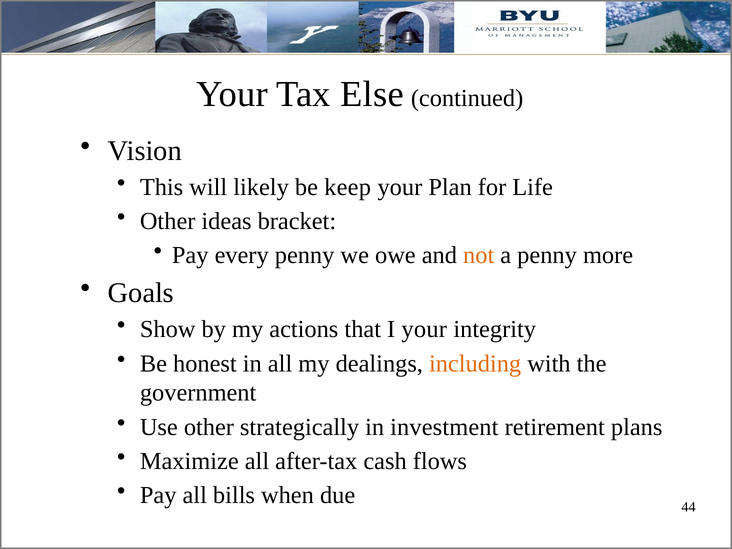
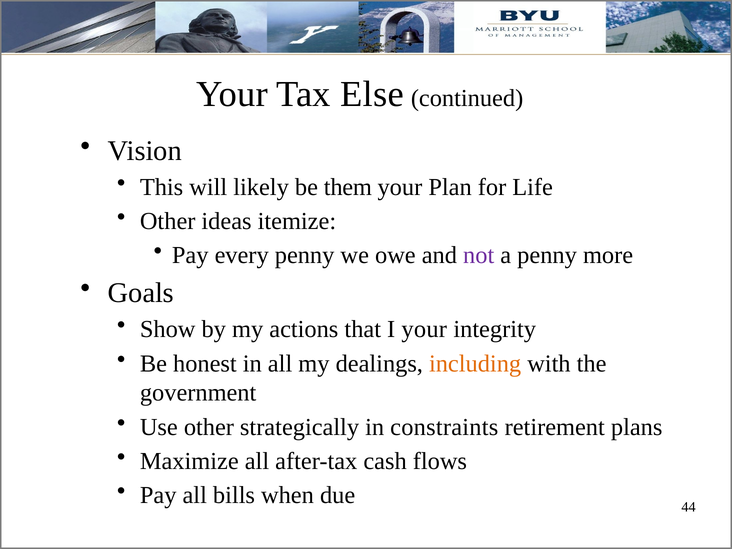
keep: keep -> them
bracket: bracket -> itemize
not colour: orange -> purple
investment: investment -> constraints
